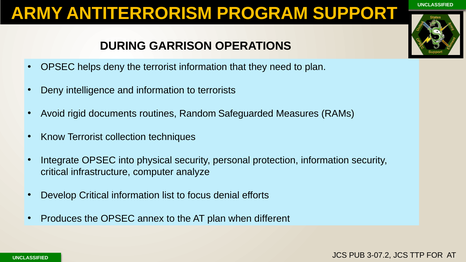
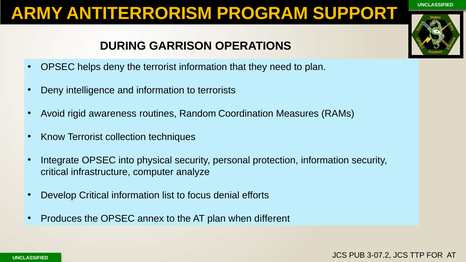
documents: documents -> awareness
Safeguarded: Safeguarded -> Coordination
